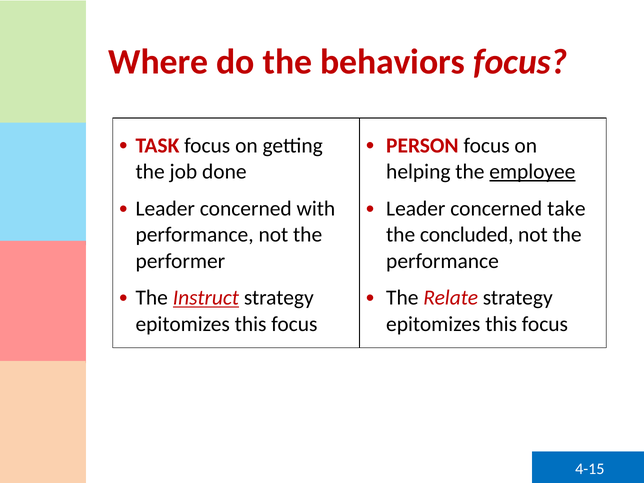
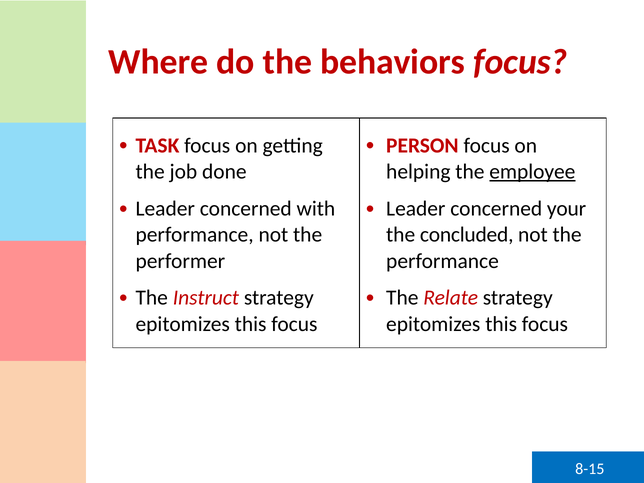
take: take -> your
Instruct underline: present -> none
4-15: 4-15 -> 8-15
